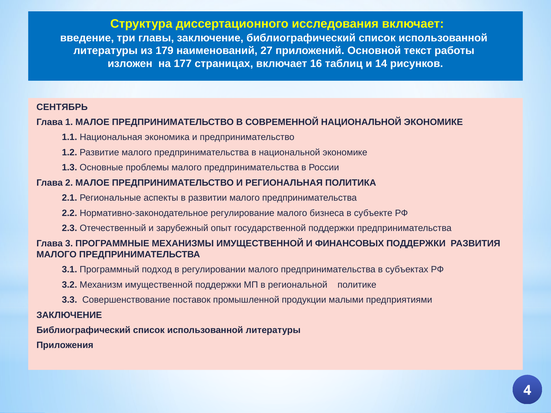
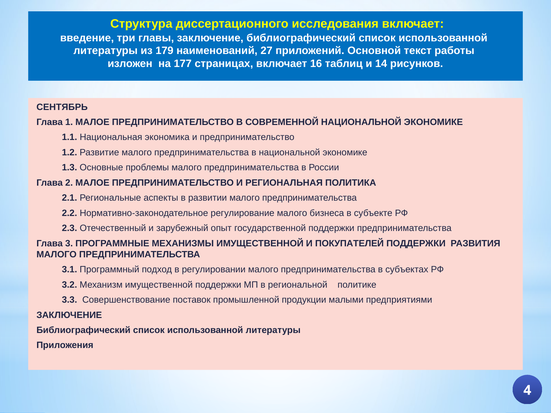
ФИНАНСОВЫХ: ФИНАНСОВЫХ -> ПОКУПАТЕЛЕЙ
